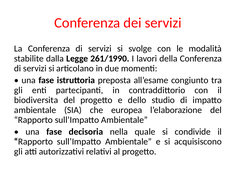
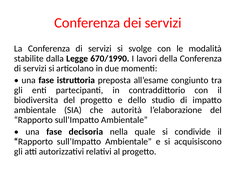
261/1990: 261/1990 -> 670/1990
europea: europea -> autorità
